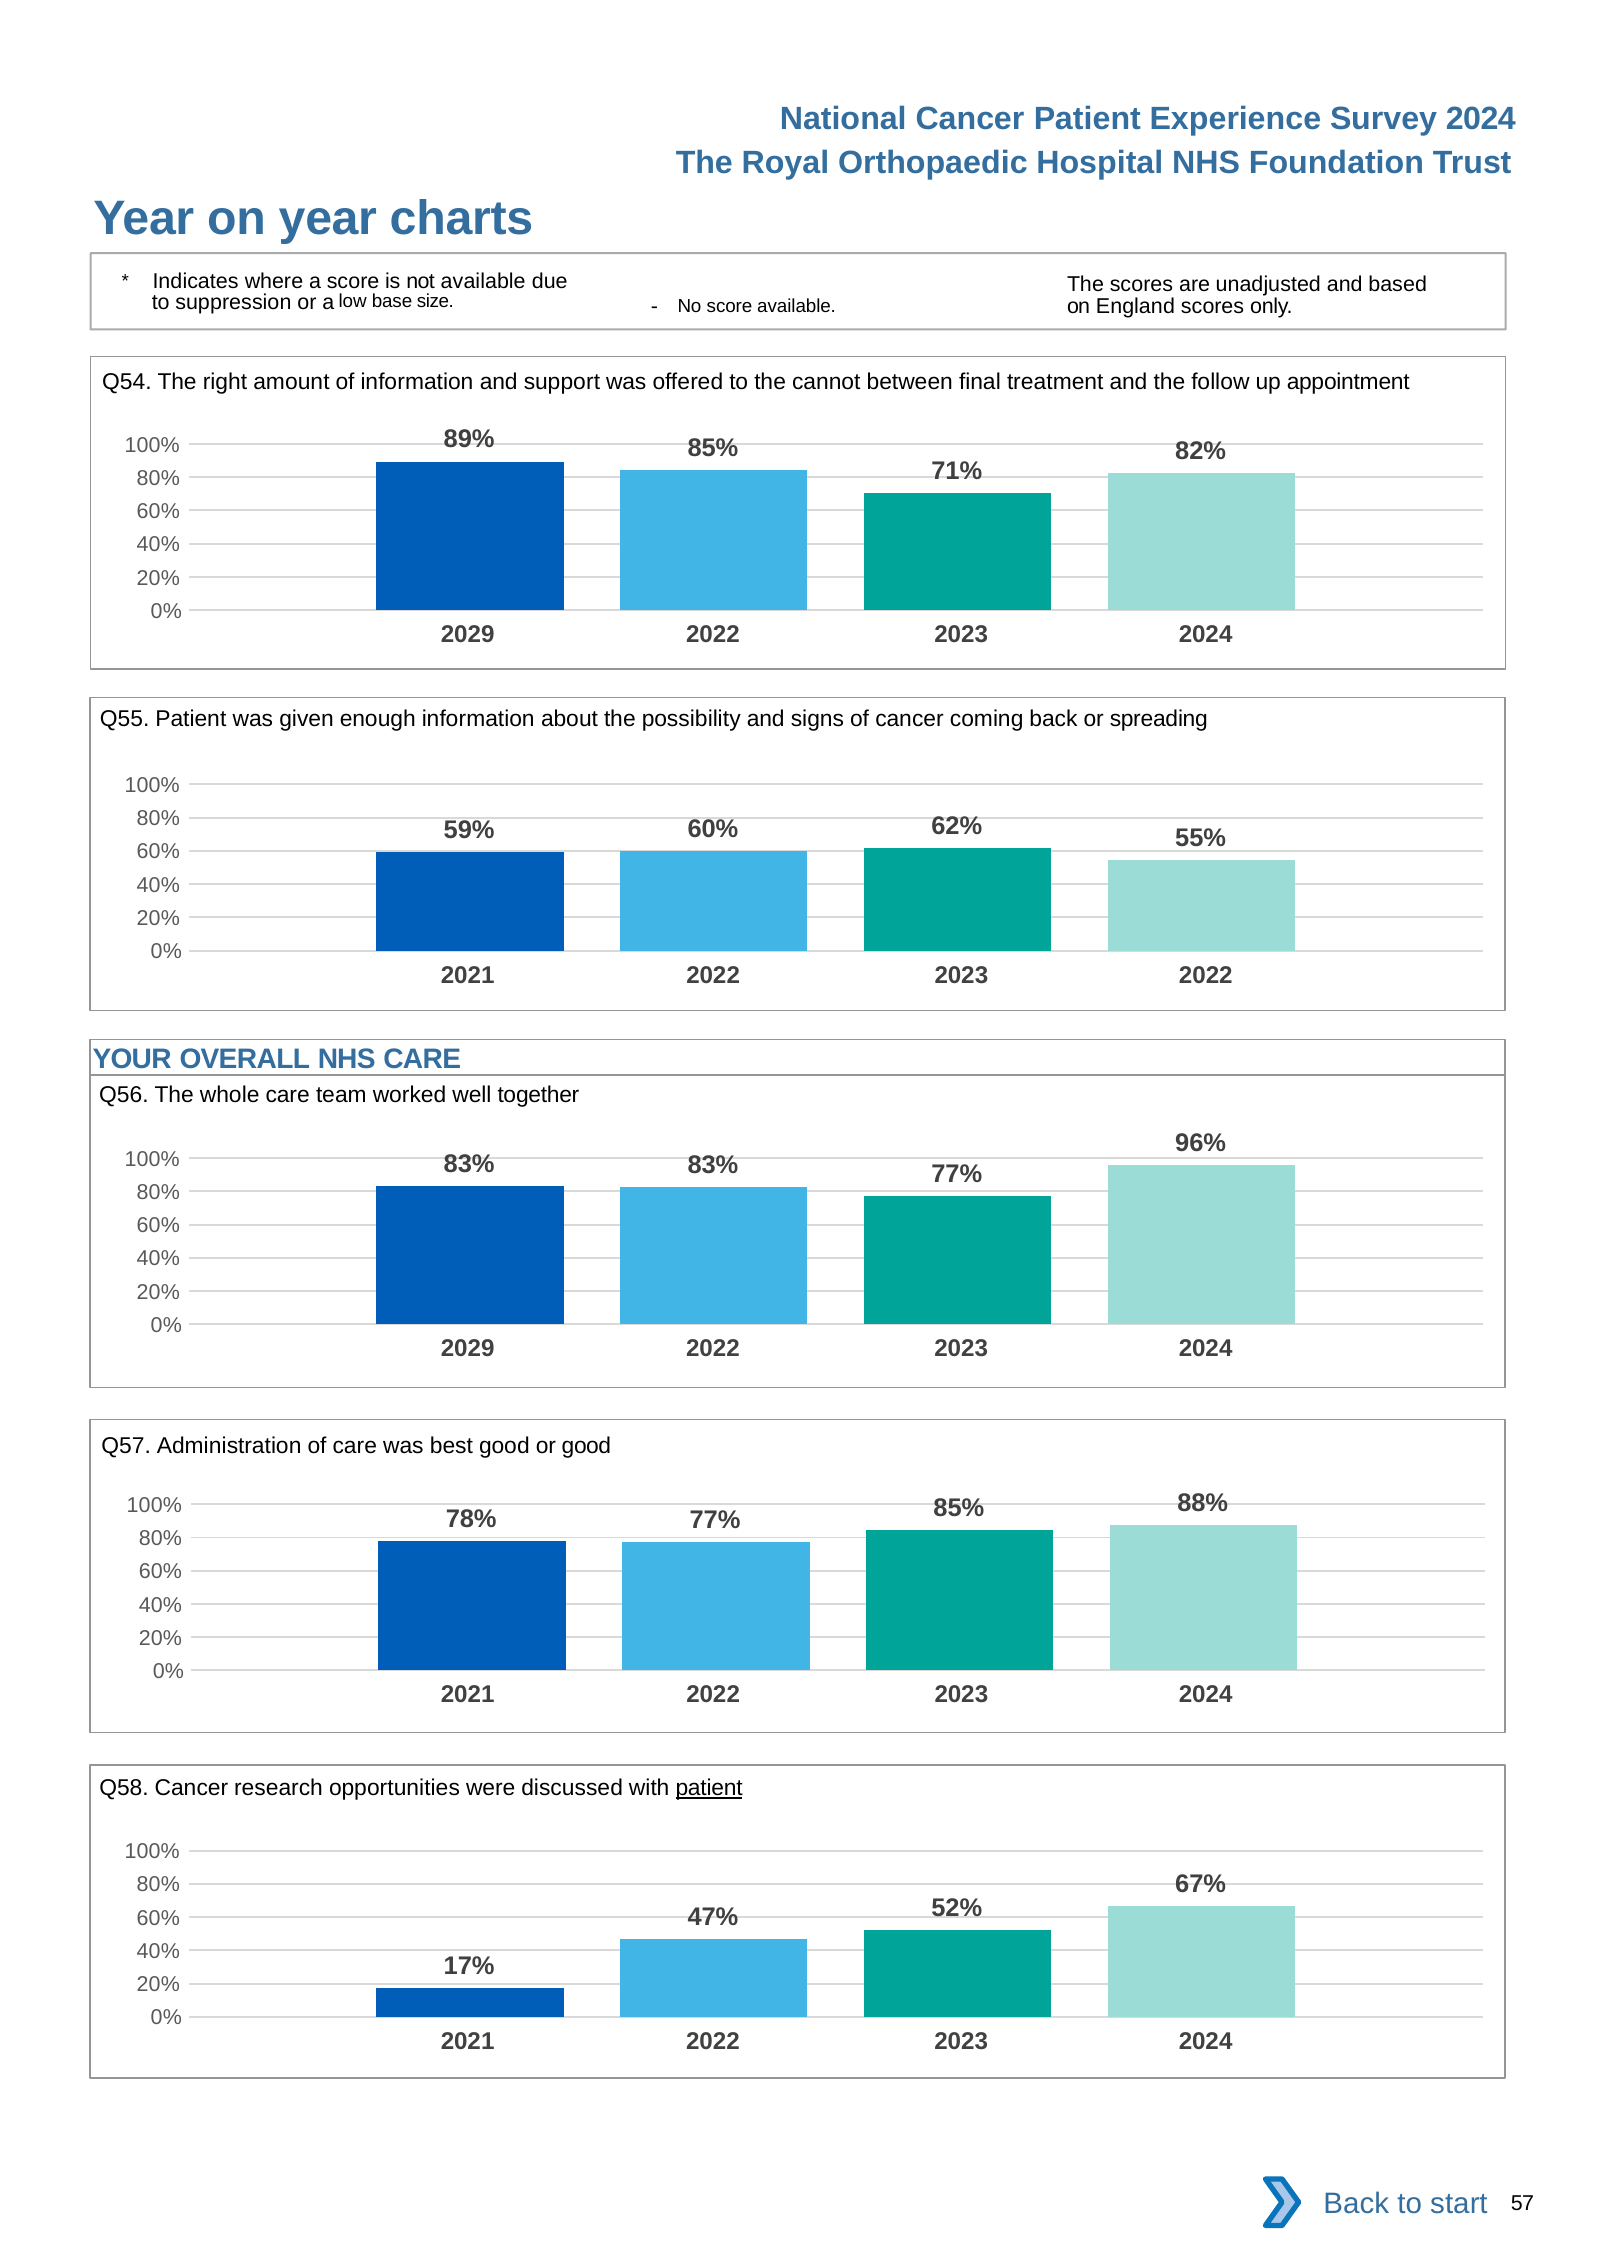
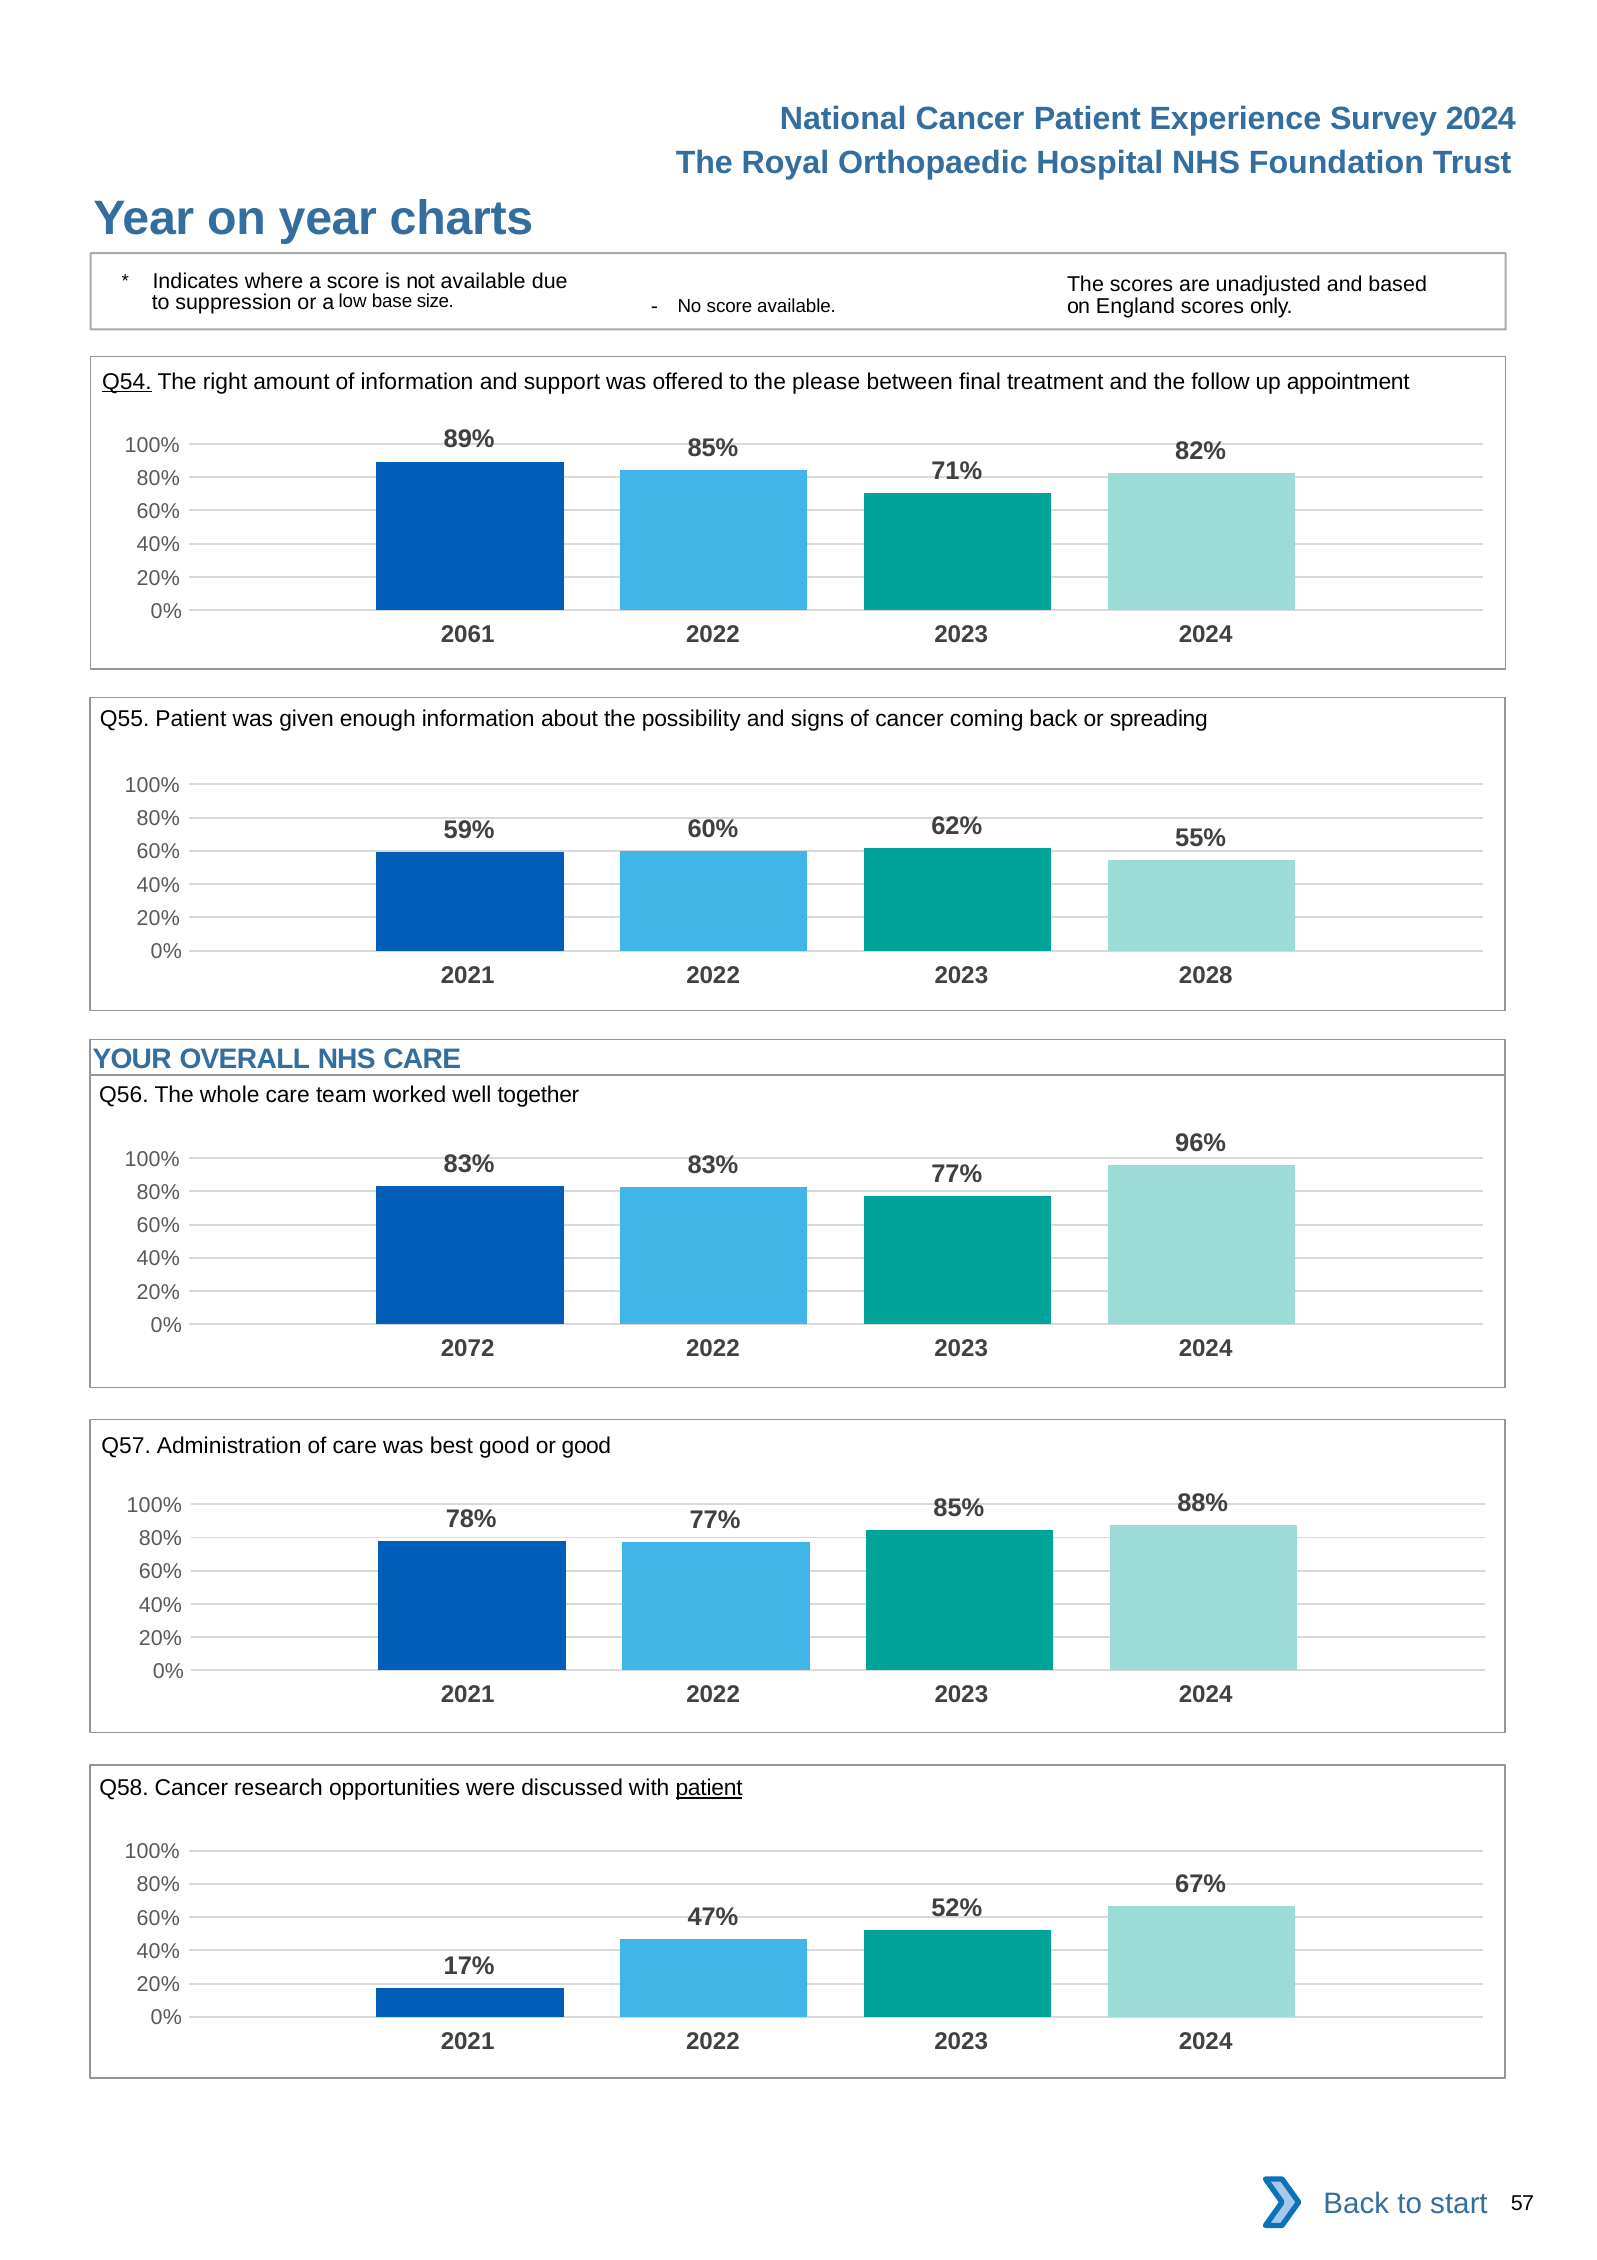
Q54 underline: none -> present
cannot: cannot -> please
2029 at (468, 635): 2029 -> 2061
2023 2022: 2022 -> 2028
2029 at (468, 1349): 2029 -> 2072
